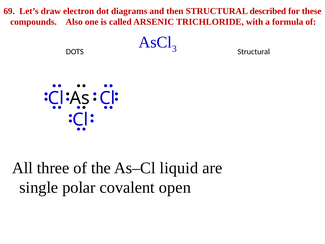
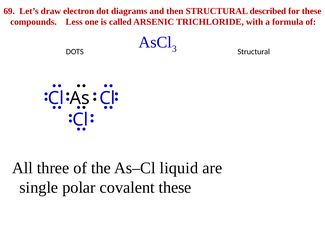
Also: Also -> Less
covalent open: open -> these
